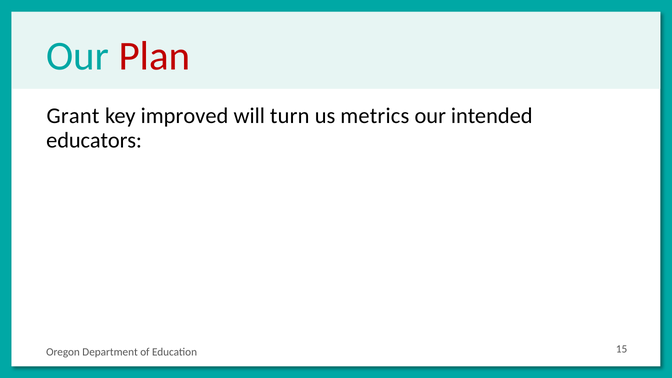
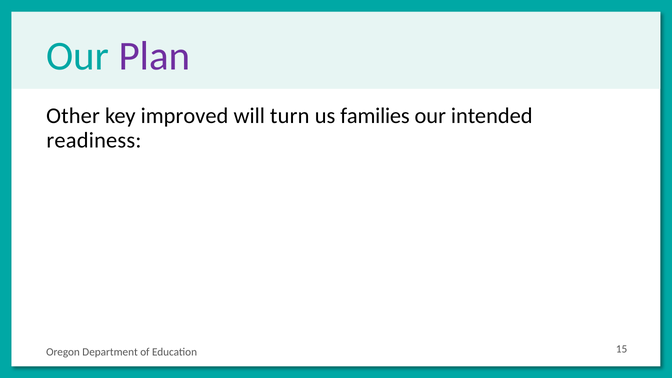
Plan colour: red -> purple
Grant: Grant -> Other
metrics: metrics -> families
educators: educators -> readiness
